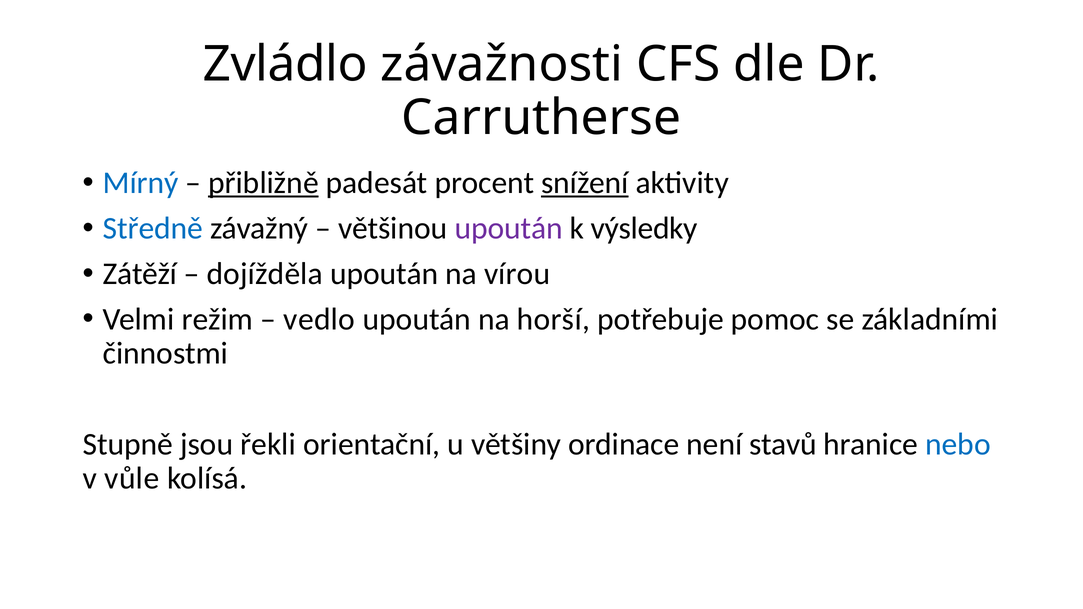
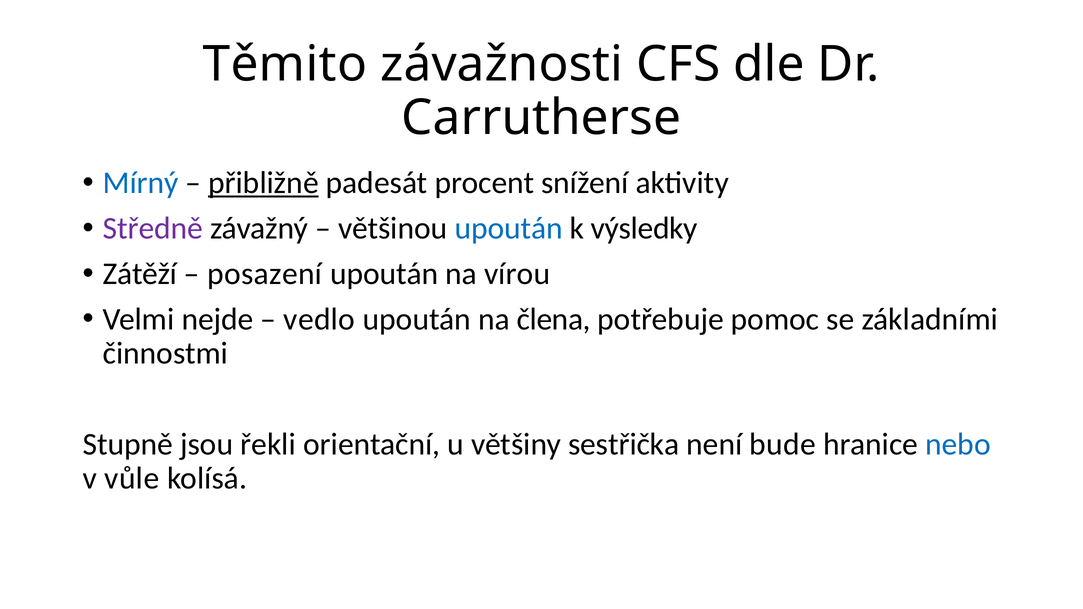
Zvládlo: Zvládlo -> Těmito
snížení underline: present -> none
Středně colour: blue -> purple
upoután at (509, 229) colour: purple -> blue
dojížděla: dojížděla -> posazení
režim: režim -> nejde
horší: horší -> člena
ordinace: ordinace -> sestřička
stavů: stavů -> bude
